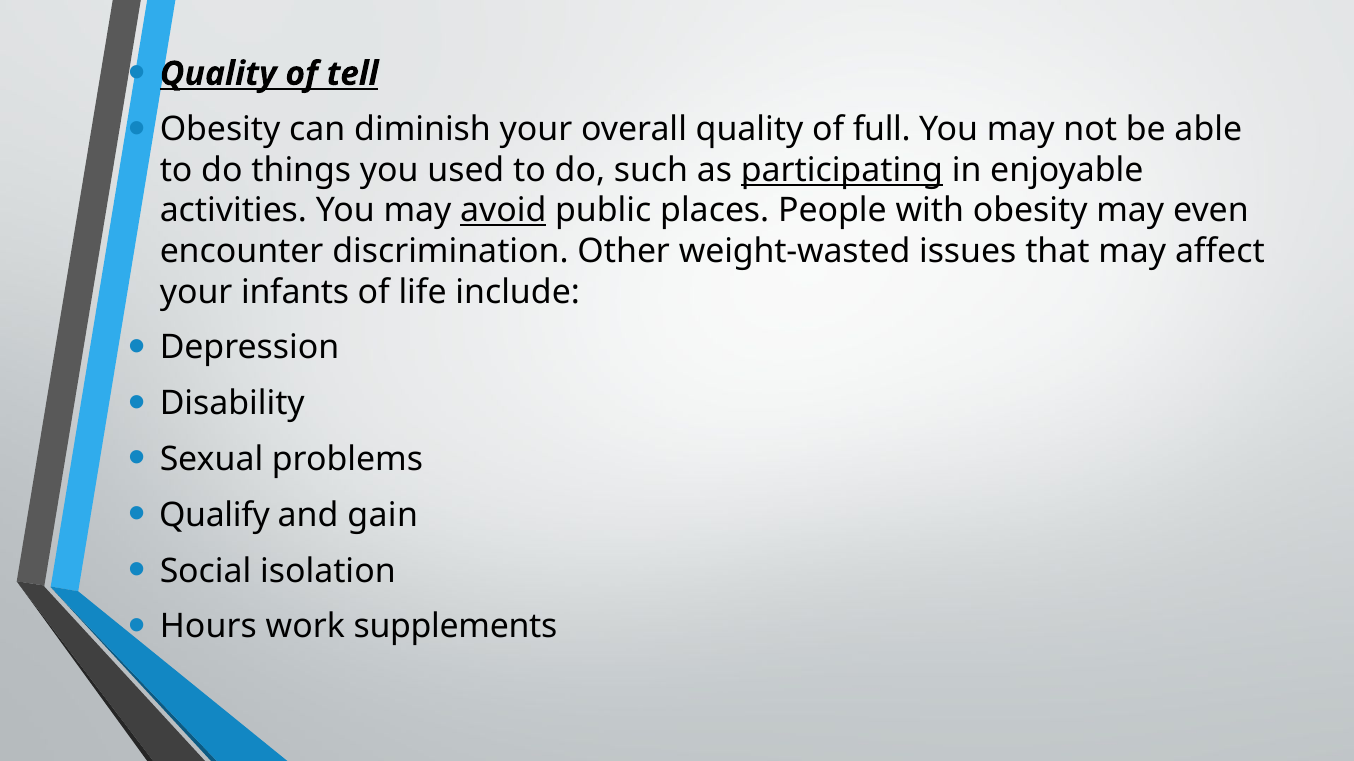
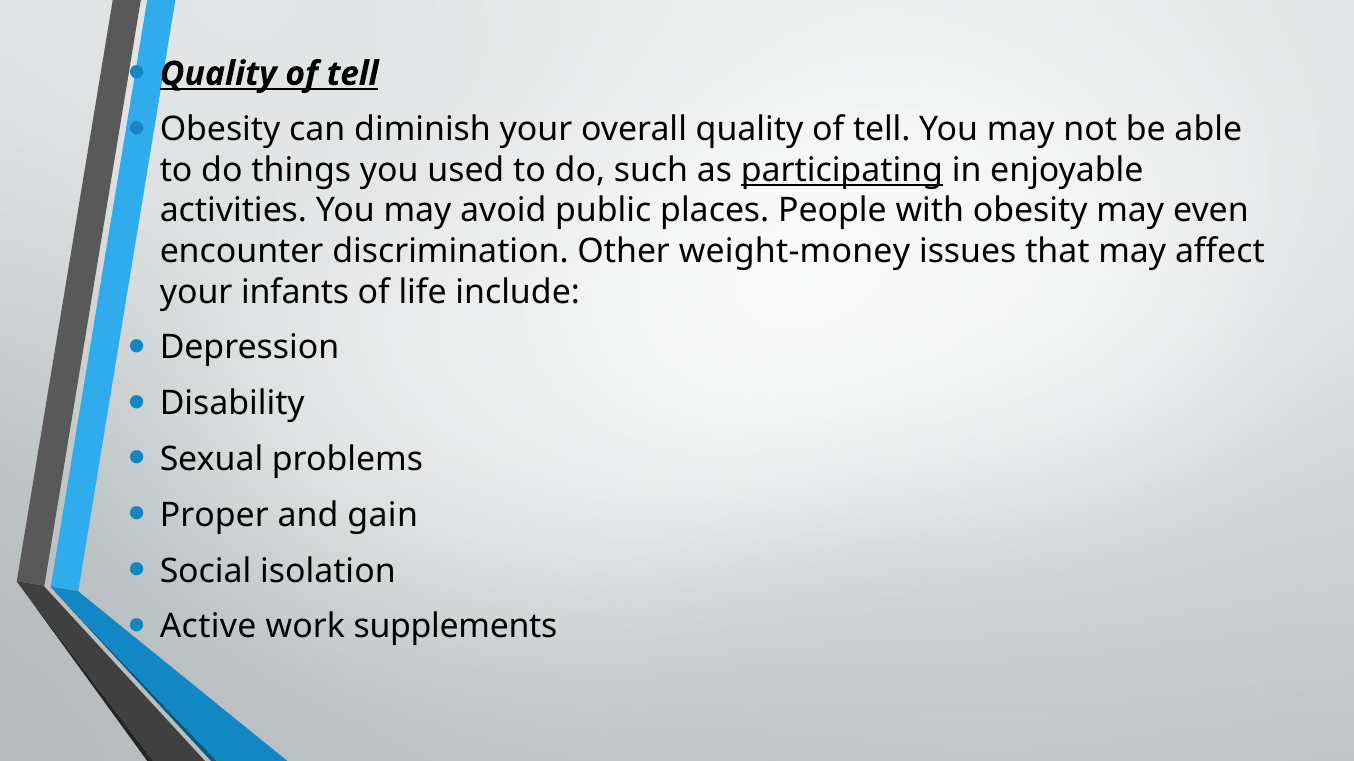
overall quality of full: full -> tell
avoid underline: present -> none
weight-wasted: weight-wasted -> weight-money
Qualify: Qualify -> Proper
Hours: Hours -> Active
